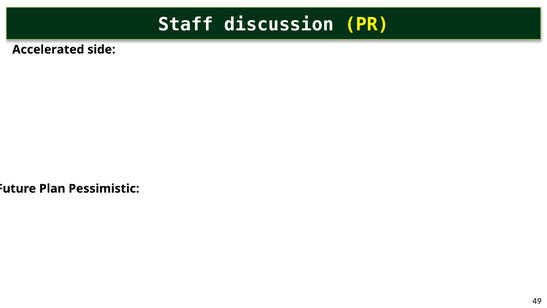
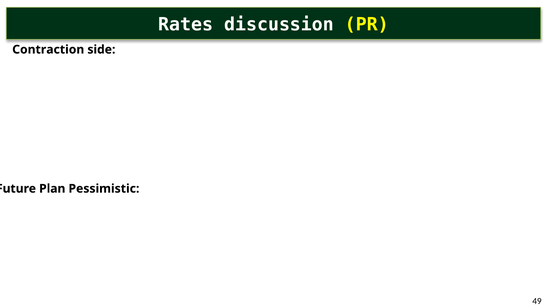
Staff: Staff -> Rates
Accelerated: Accelerated -> Contraction
